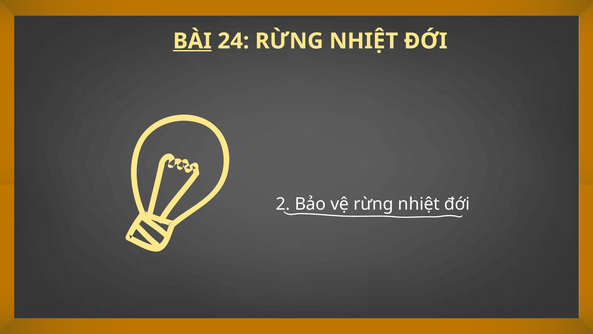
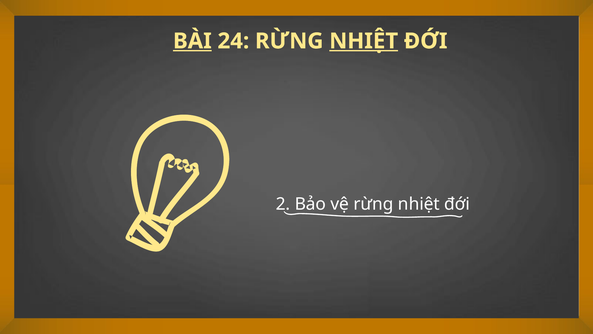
NHIỆT at (364, 41) underline: none -> present
